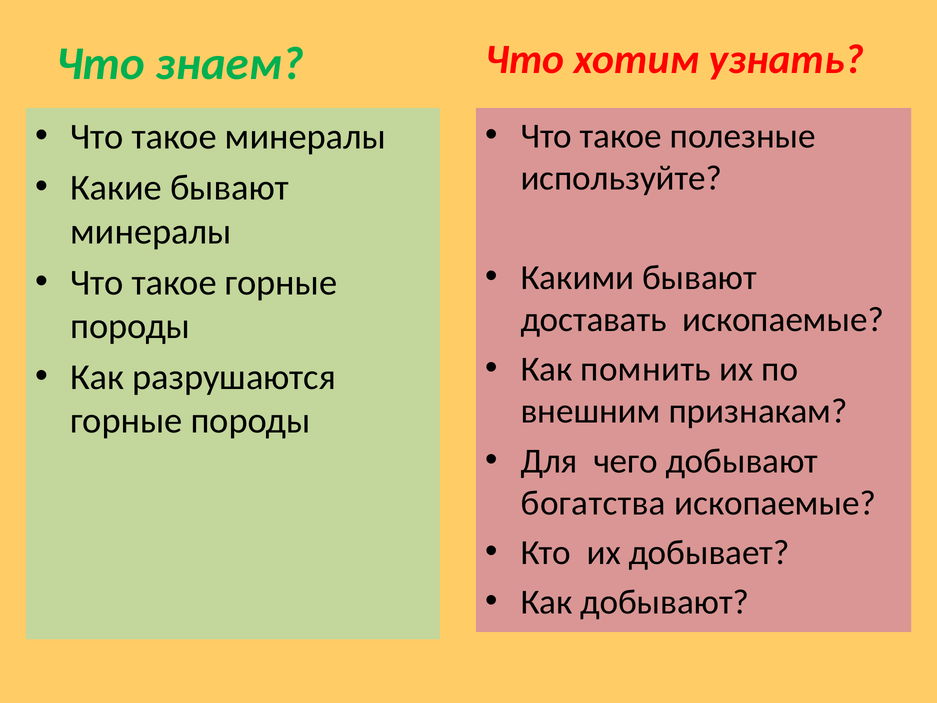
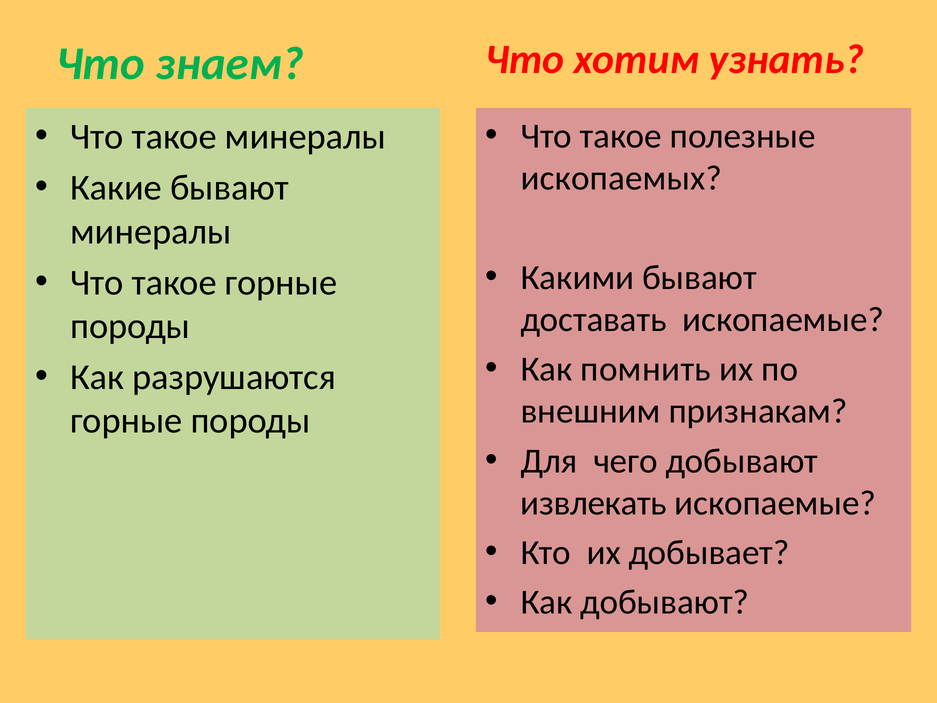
используйте: используйте -> ископаемых
богатства: богатства -> извлекать
